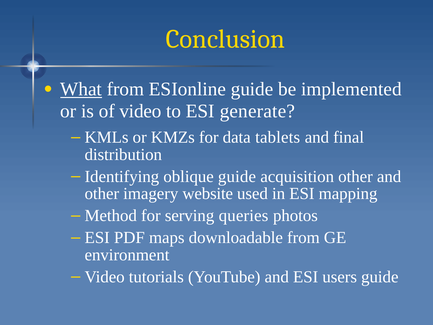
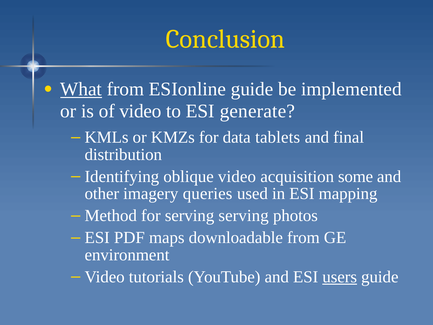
oblique guide: guide -> video
acquisition other: other -> some
website: website -> queries
serving queries: queries -> serving
users underline: none -> present
